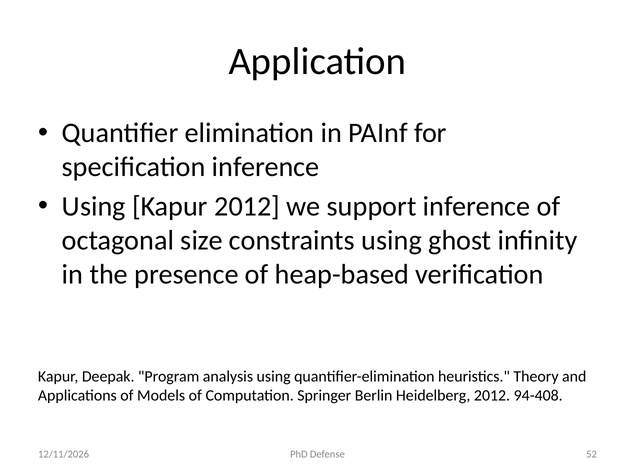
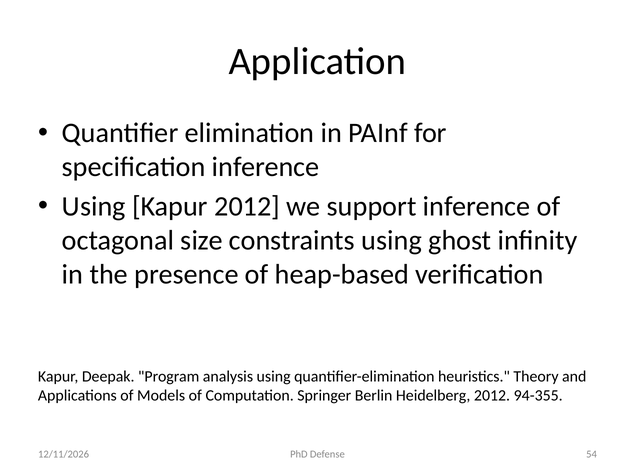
94-408: 94-408 -> 94-355
52: 52 -> 54
